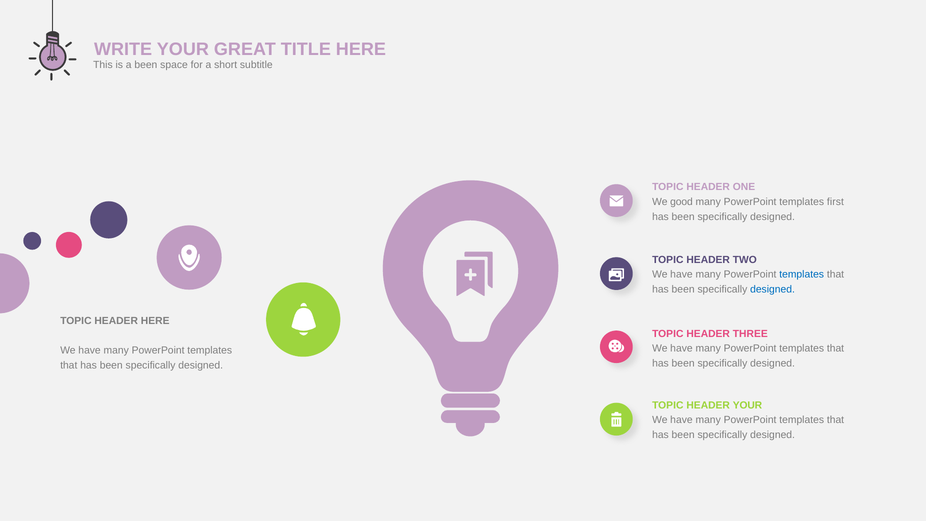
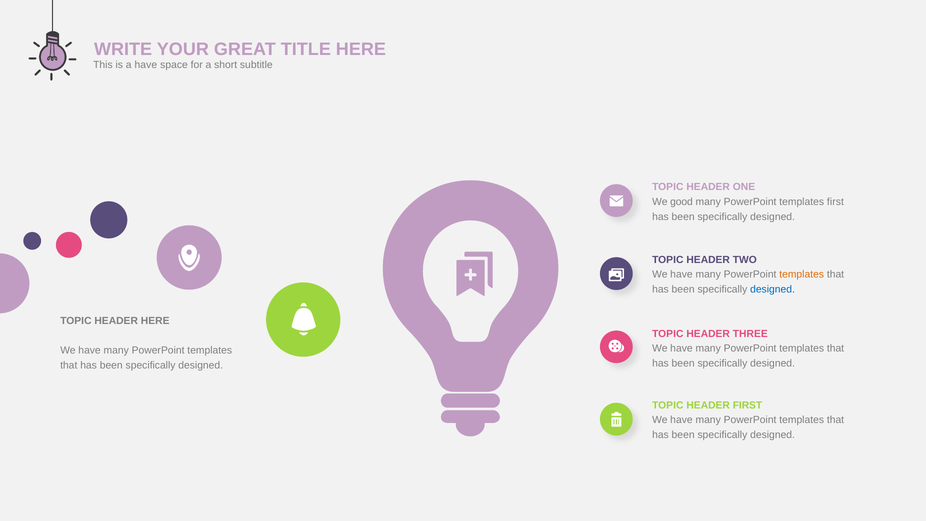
a been: been -> have
templates at (802, 274) colour: blue -> orange
HEADER YOUR: YOUR -> FIRST
